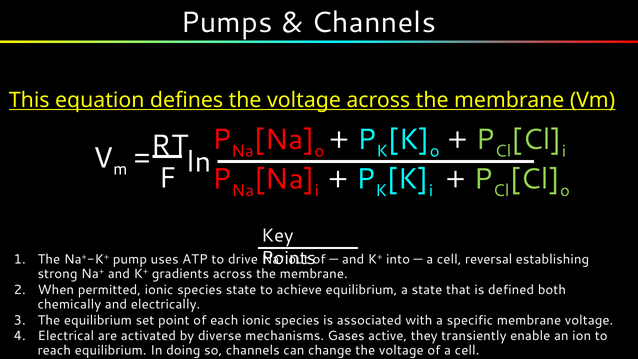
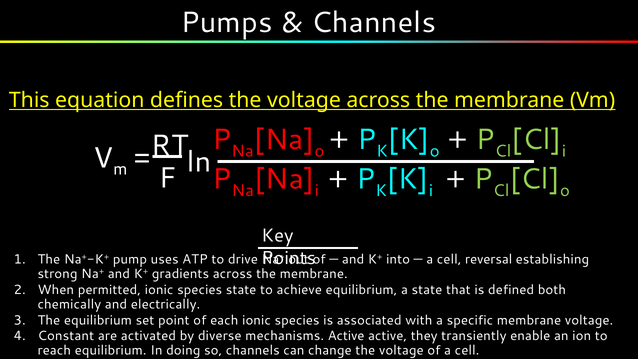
Electrical: Electrical -> Constant
mechanisms Gases: Gases -> Active
